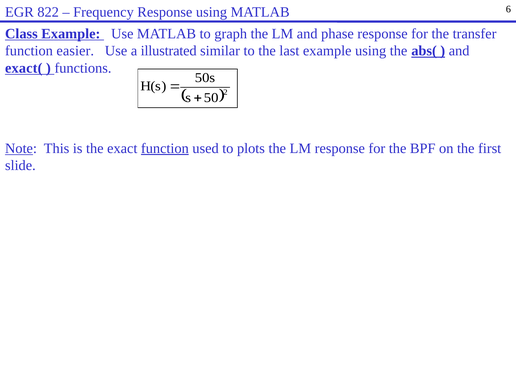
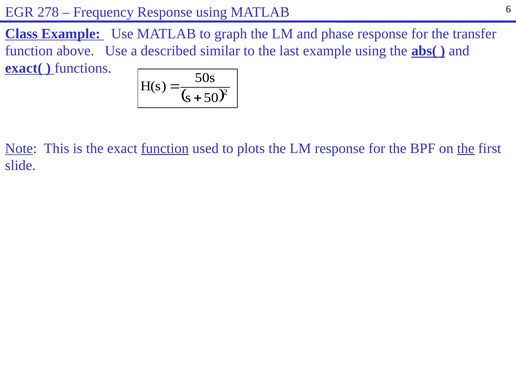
822: 822 -> 278
easier: easier -> above
illustrated: illustrated -> described
the at (466, 148) underline: none -> present
